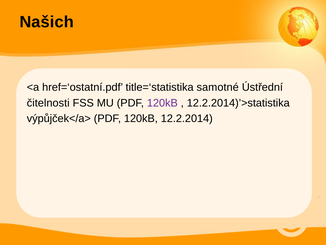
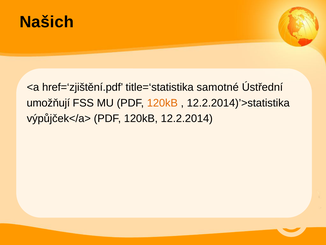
href=‘ostatní.pdf: href=‘ostatní.pdf -> href=‘zjištění.pdf
čitelnosti: čitelnosti -> umožňují
120kB at (162, 103) colour: purple -> orange
